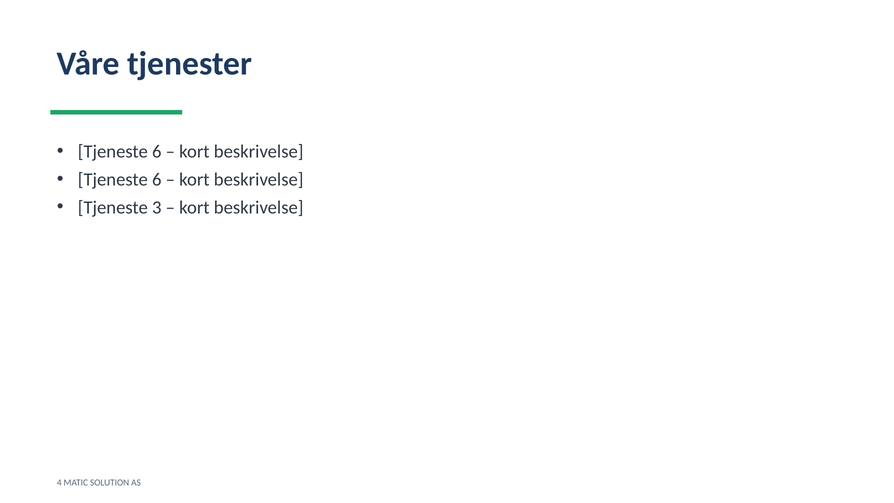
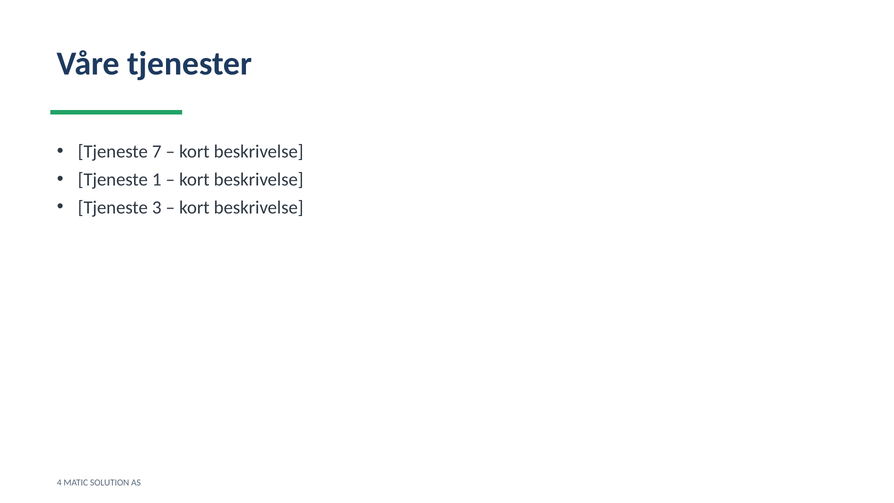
6 at (157, 151): 6 -> 7
6 at (157, 179): 6 -> 1
